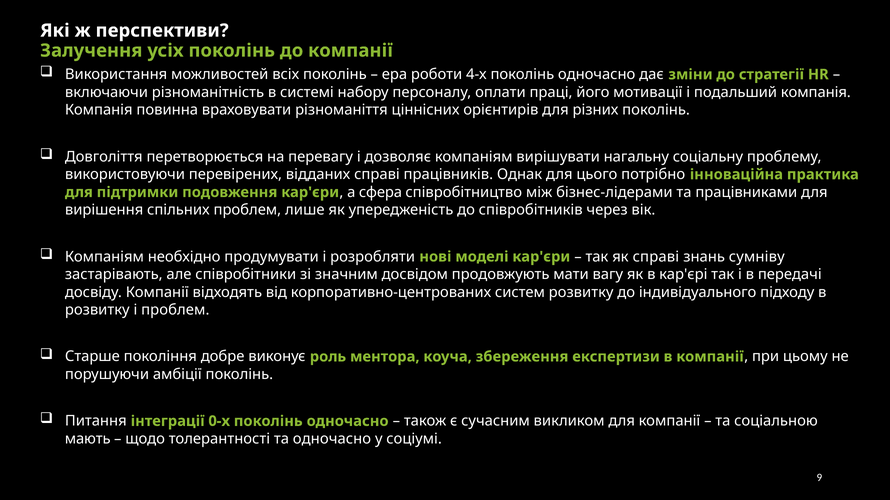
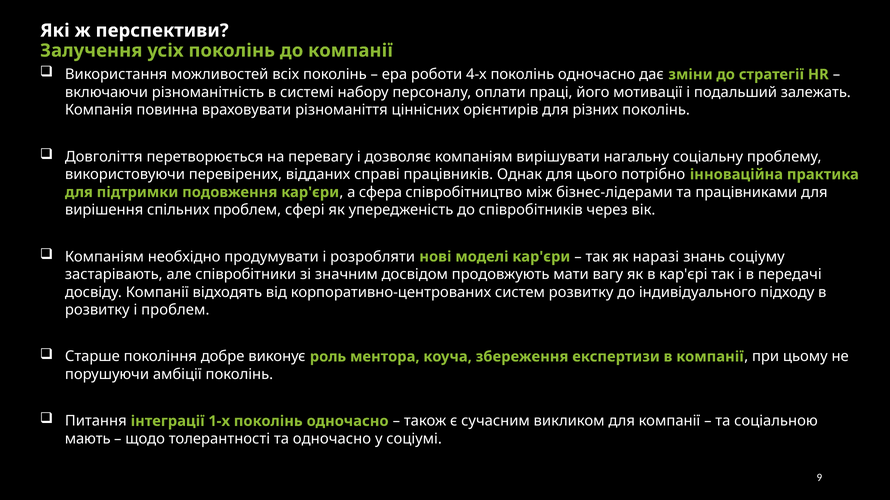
подальший компанія: компанія -> залежать
лише: лише -> сфері
як справі: справі -> наразі
сумніву: сумніву -> соціуму
0-х: 0-х -> 1-х
